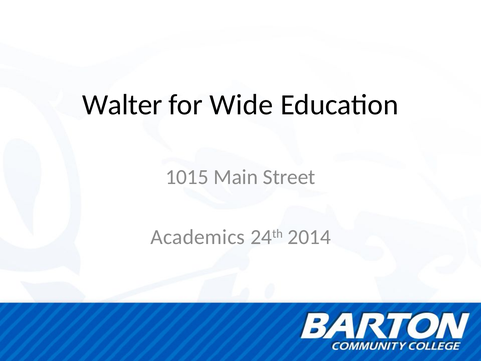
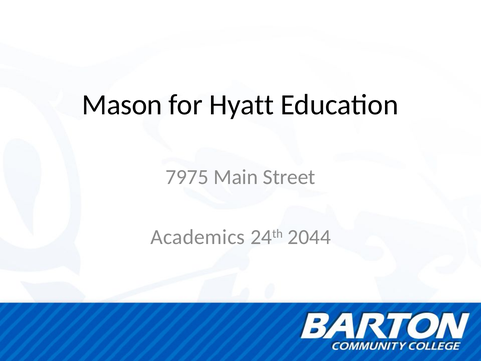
Walter: Walter -> Mason
Wide: Wide -> Hyatt
1015: 1015 -> 7975
2014: 2014 -> 2044
